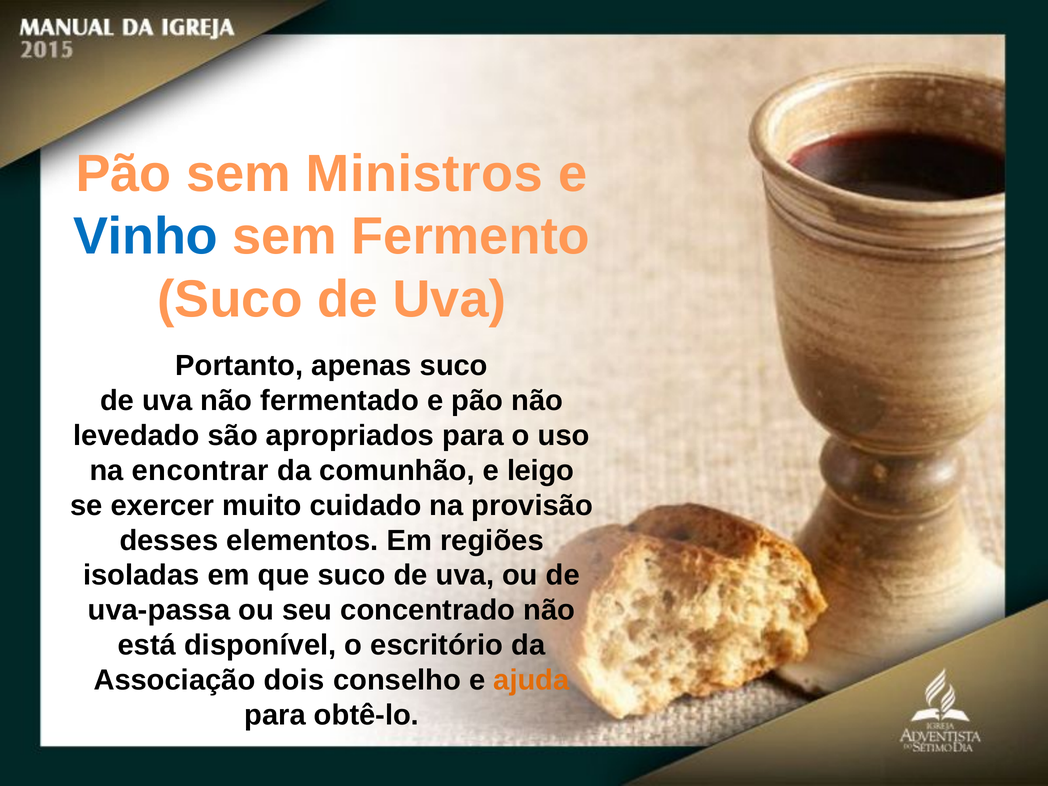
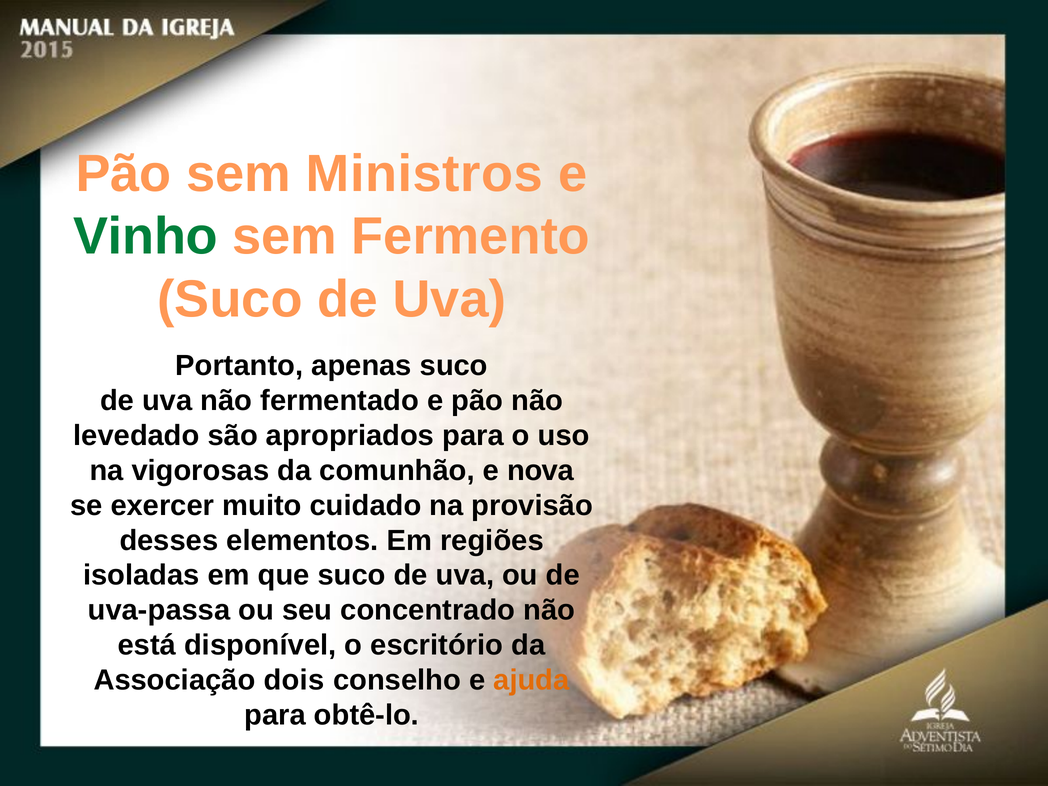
Vinho colour: blue -> green
encontrar: encontrar -> vigorosas
leigo: leigo -> nova
